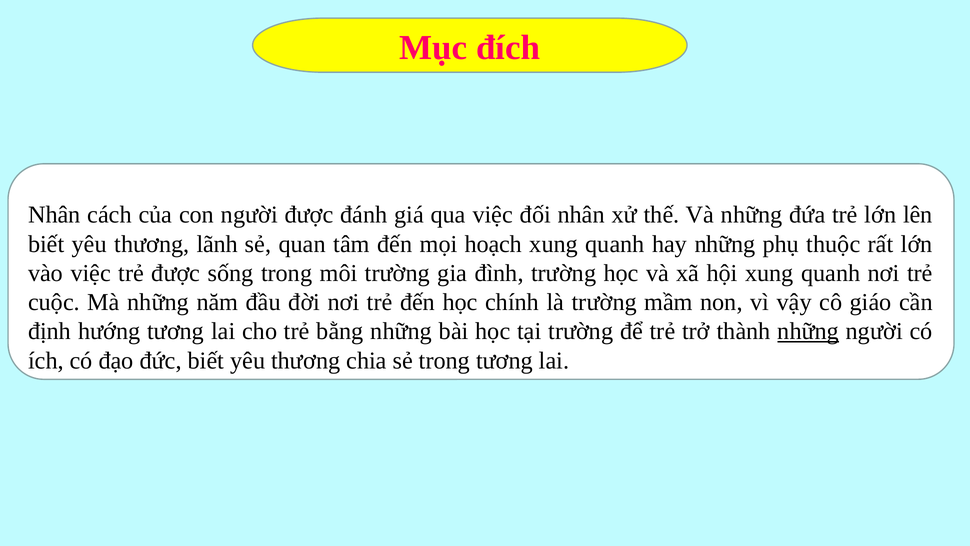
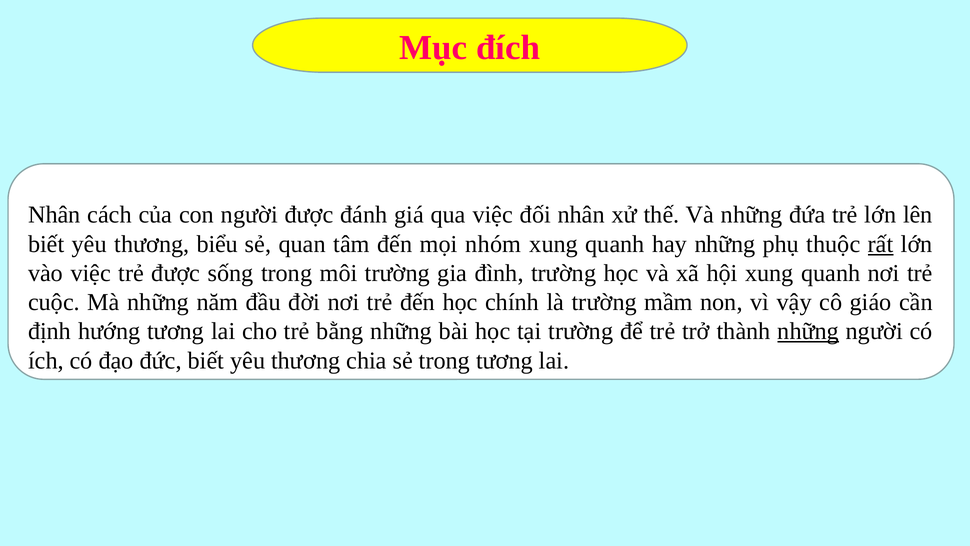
lãnh: lãnh -> biểu
hoạch: hoạch -> nhóm
rất underline: none -> present
